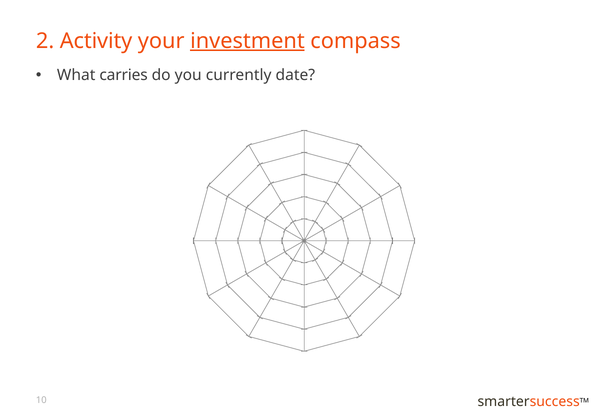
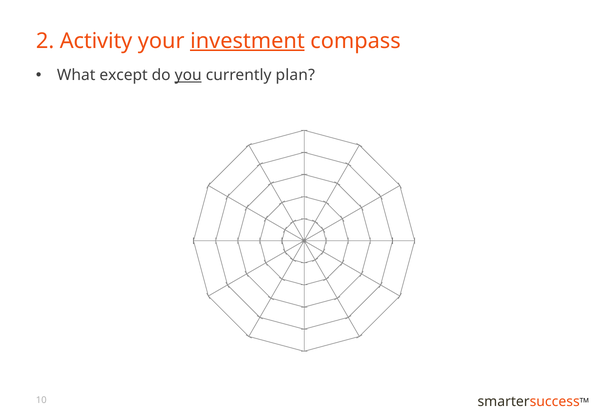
carries: carries -> except
you underline: none -> present
date: date -> plan
